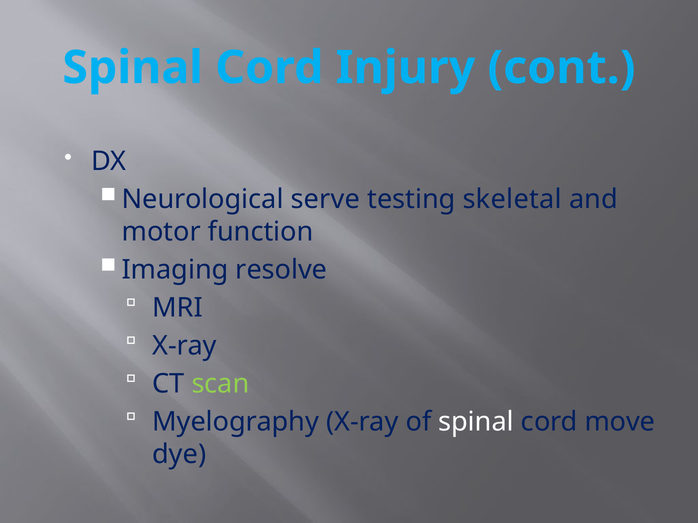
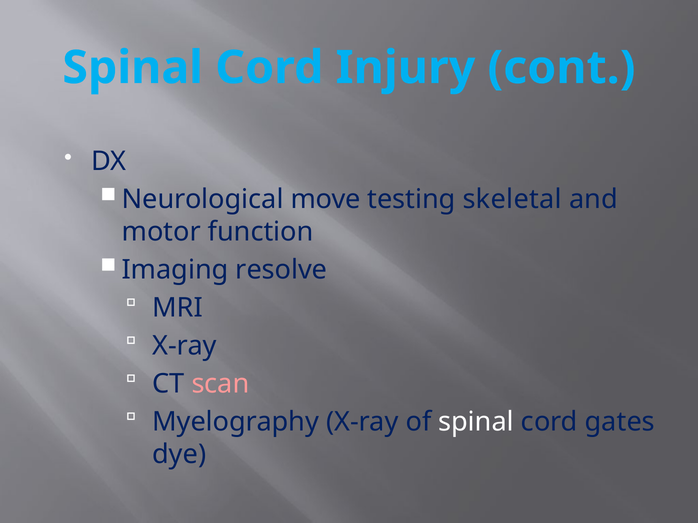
serve: serve -> move
scan colour: light green -> pink
move: move -> gates
